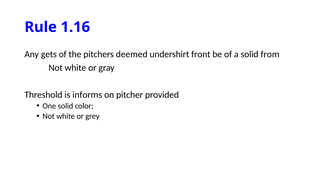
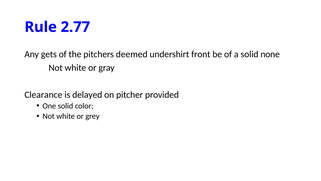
1.16: 1.16 -> 2.77
from: from -> none
Threshold: Threshold -> Clearance
informs: informs -> delayed
